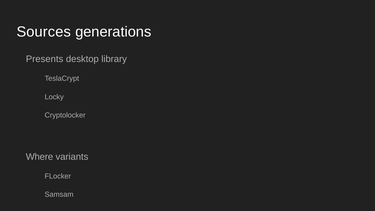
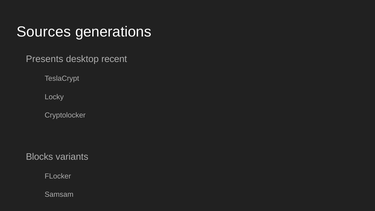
library: library -> recent
Where: Where -> Blocks
